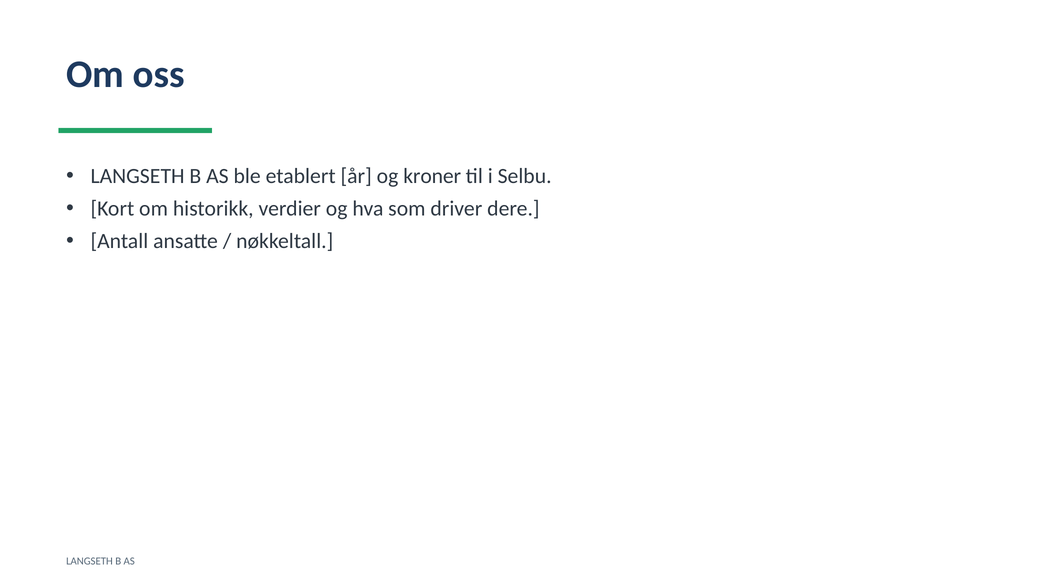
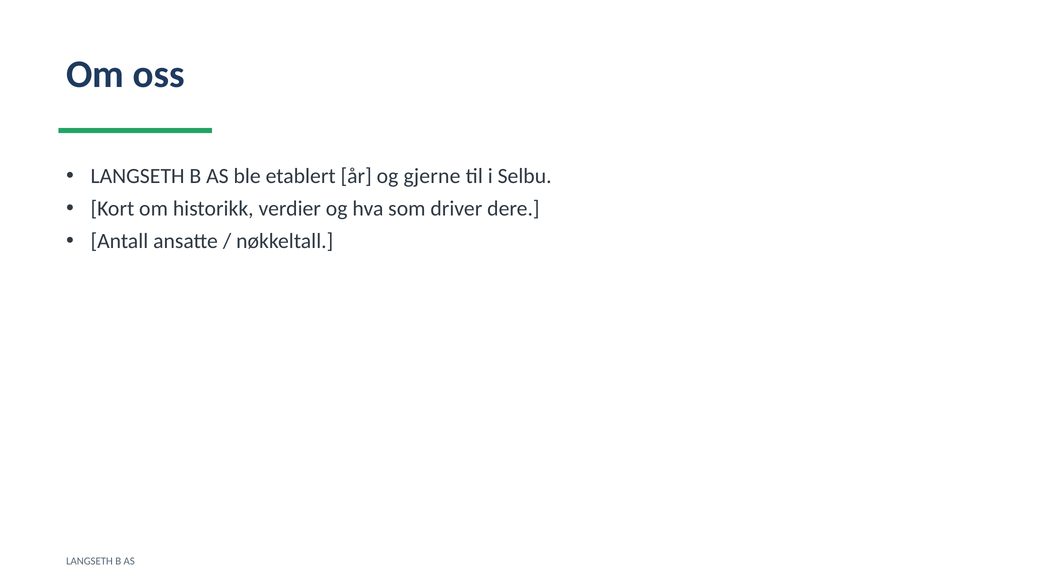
kroner: kroner -> gjerne
